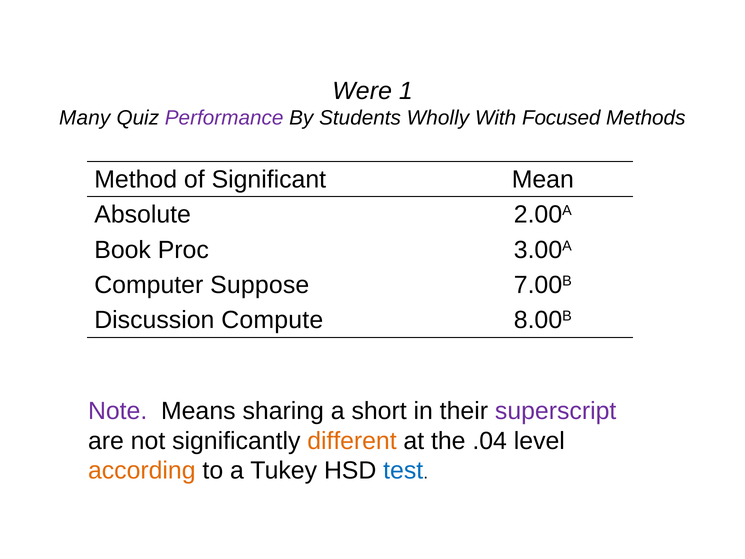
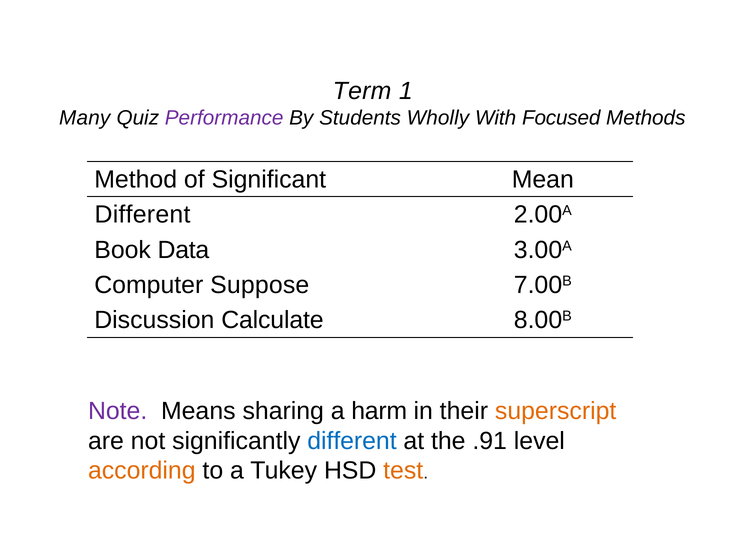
Were: Were -> Term
Absolute at (143, 215): Absolute -> Different
Proc: Proc -> Data
Compute: Compute -> Calculate
short: short -> harm
superscript colour: purple -> orange
different at (352, 441) colour: orange -> blue
.04: .04 -> .91
test colour: blue -> orange
